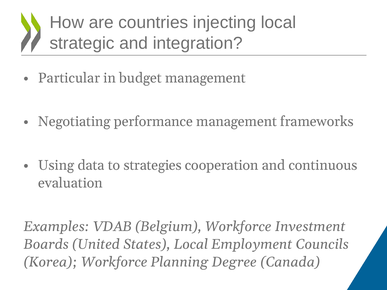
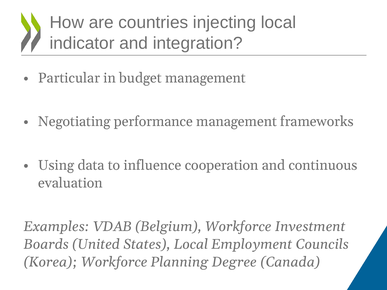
strategic: strategic -> indicator
strategies: strategies -> influence
